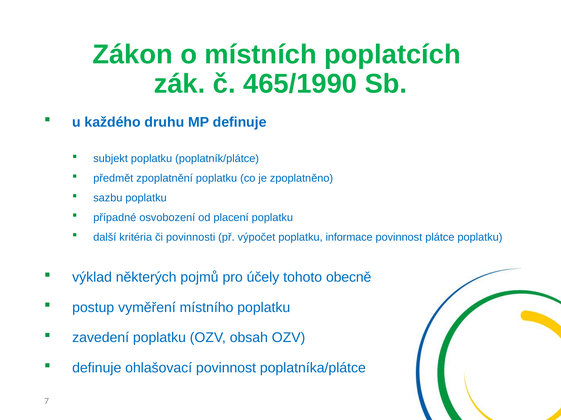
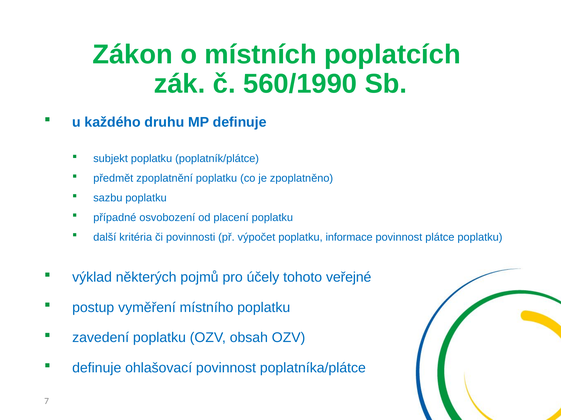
465/1990: 465/1990 -> 560/1990
obecně: obecně -> veřejné
